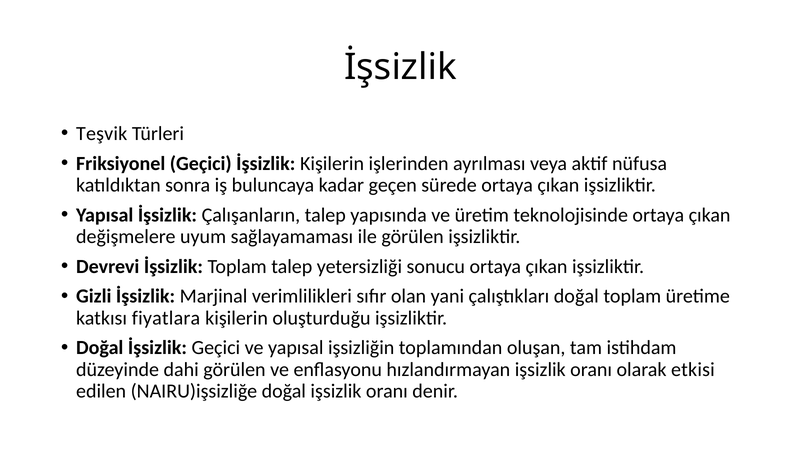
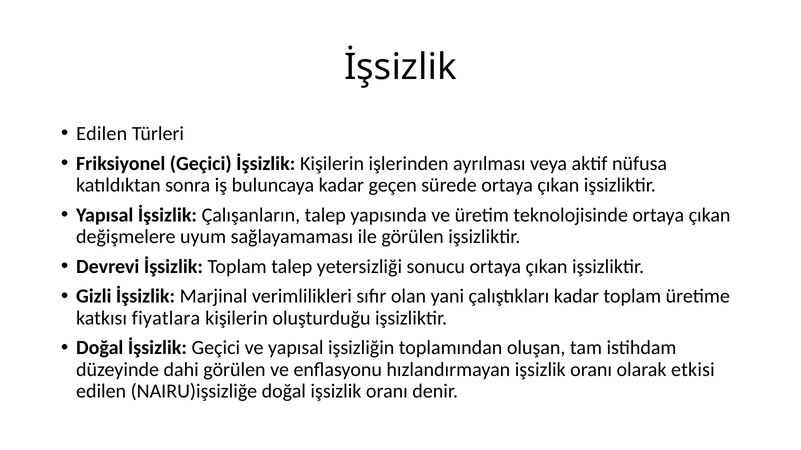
Teşvik at (102, 134): Teşvik -> Edilen
çalıştıkları doğal: doğal -> kadar
